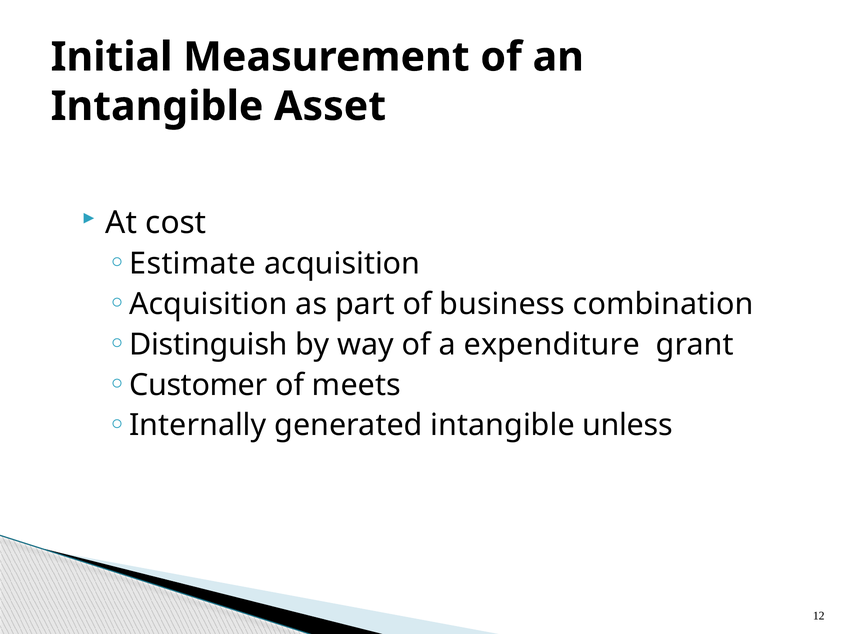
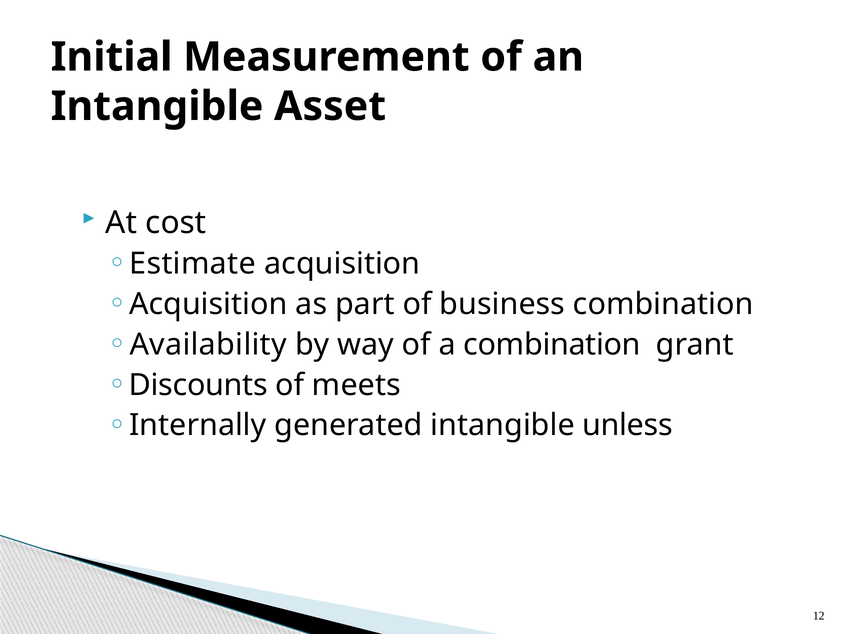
Distinguish: Distinguish -> Availability
a expenditure: expenditure -> combination
Customer: Customer -> Discounts
